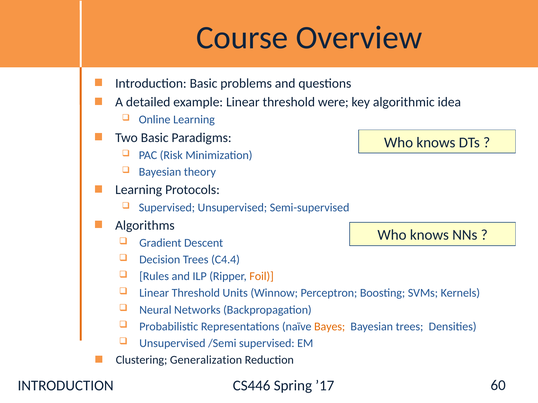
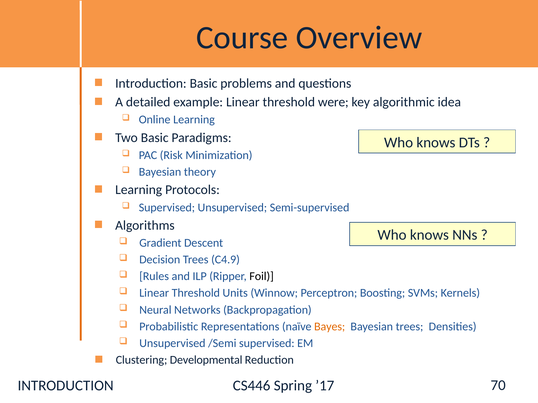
C4.4: C4.4 -> C4.9
Foil colour: orange -> black
Generalization: Generalization -> Developmental
60: 60 -> 70
